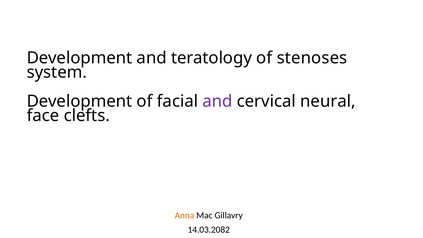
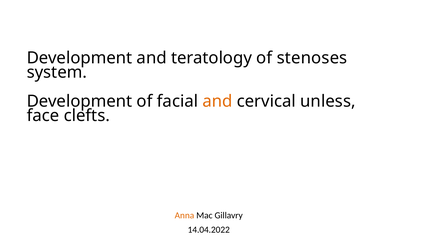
and at (217, 101) colour: purple -> orange
neural: neural -> unless
14.03.2082: 14.03.2082 -> 14.04.2022
